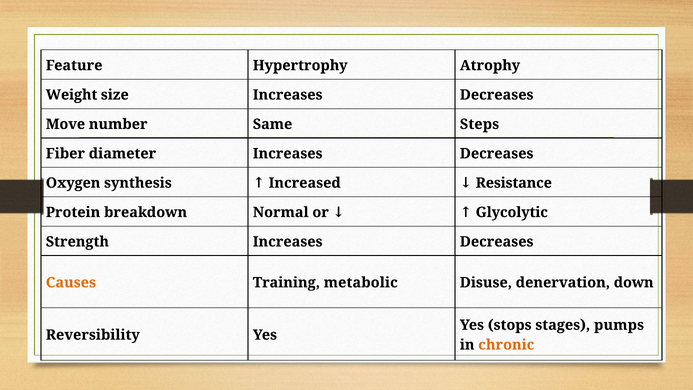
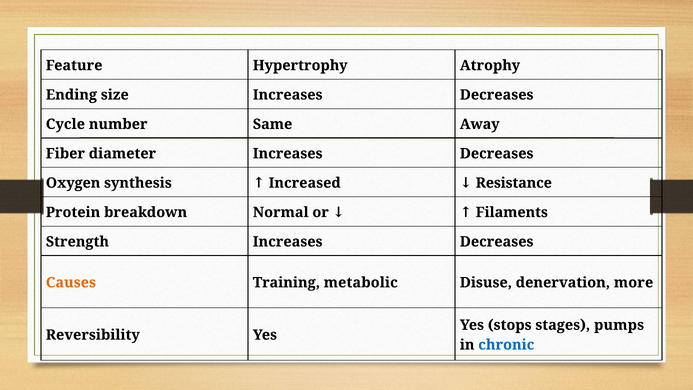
Weight: Weight -> Ending
Move: Move -> Cycle
Steps: Steps -> Away
Glycolytic: Glycolytic -> Filaments
down: down -> more
chronic colour: orange -> blue
